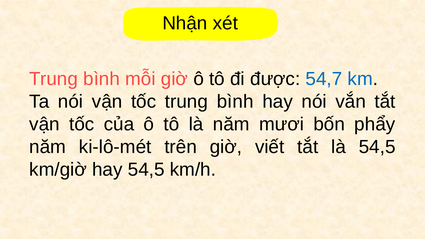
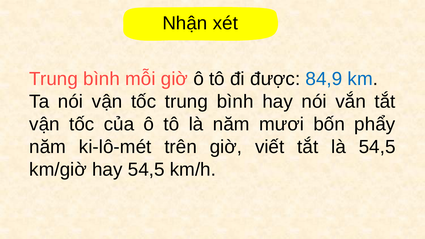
54,7: 54,7 -> 84,9
